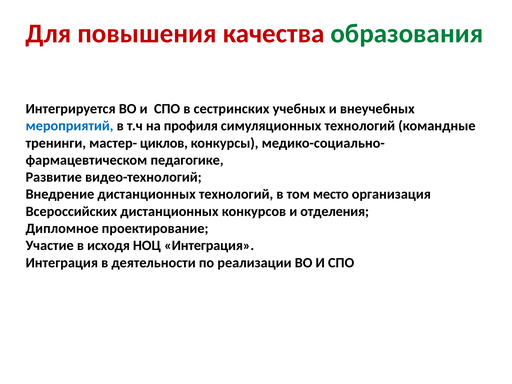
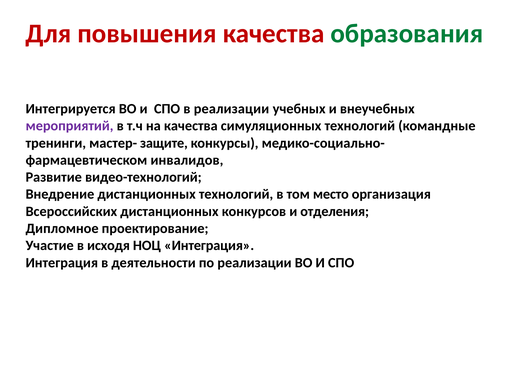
в сестринских: сестринских -> реализации
мероприятий colour: blue -> purple
на профиля: профиля -> качества
циклов: циклов -> защите
педагогике: педагогике -> инвалидов
